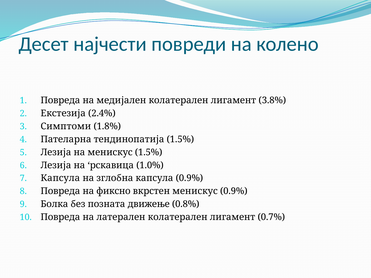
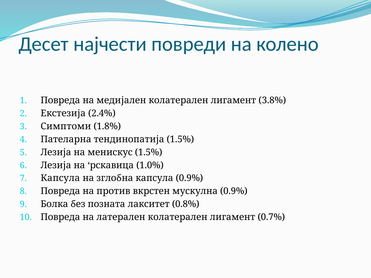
фиксно: фиксно -> против
вкрстен менискус: менискус -> мускулна
движење: движење -> лакситет
